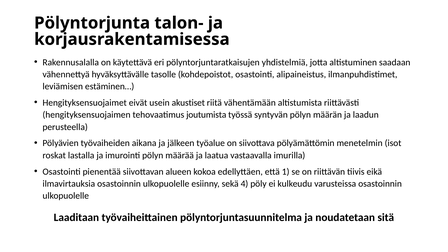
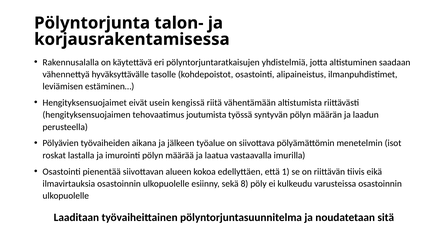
akustiset: akustiset -> kengissä
4: 4 -> 8
